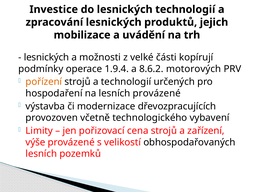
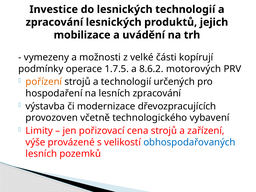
lesnických at (47, 57): lesnických -> vymezeny
1.9.4: 1.9.4 -> 1.7.5
lesních provázené: provázené -> zpracování
obhospodařovaných colour: black -> blue
